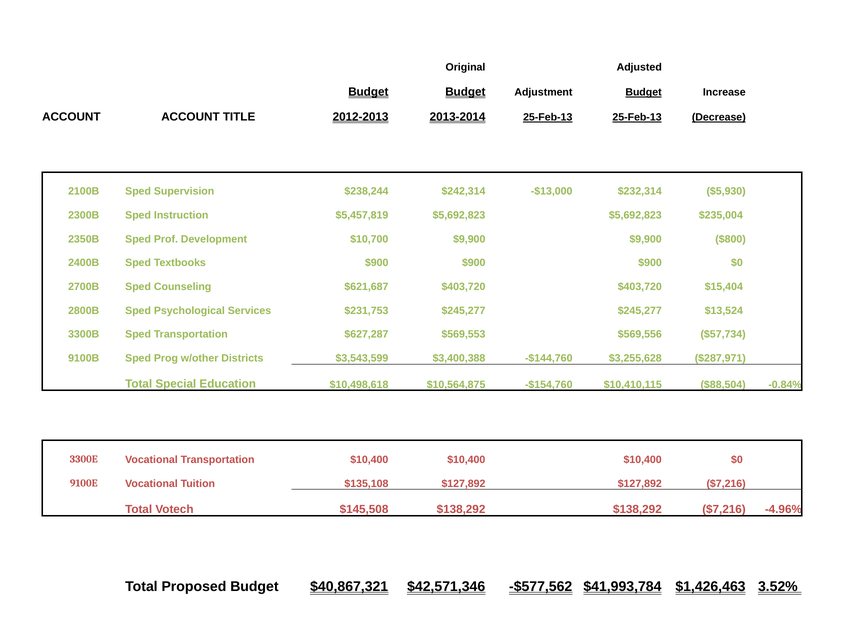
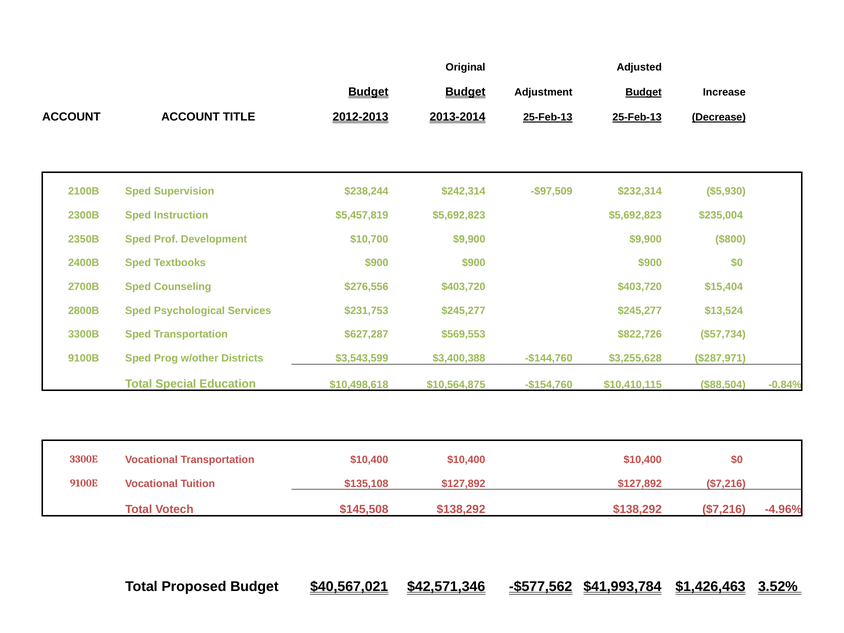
-$13,000: -$13,000 -> -$97,509
$621,687: $621,687 -> $276,556
$569,556: $569,556 -> $822,726
$40,867,321: $40,867,321 -> $40,567,021
